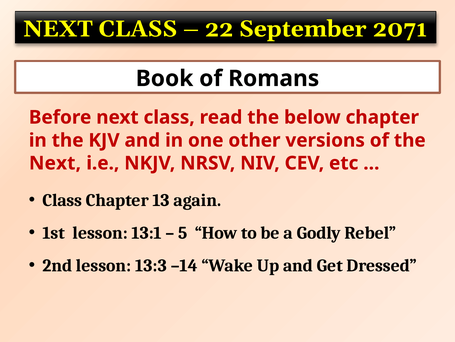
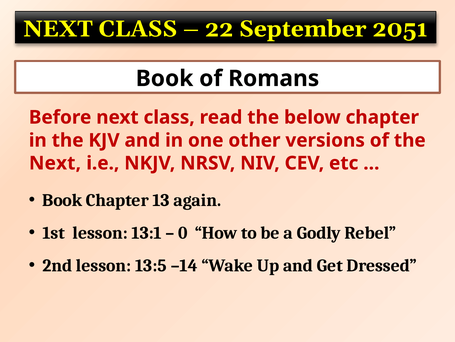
2071: 2071 -> 2051
Class at (62, 200): Class -> Book
5: 5 -> 0
13:3: 13:3 -> 13:5
